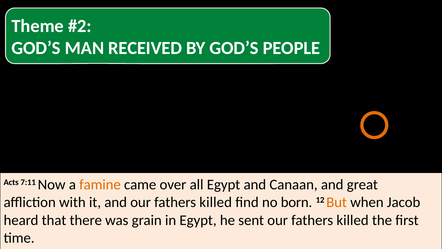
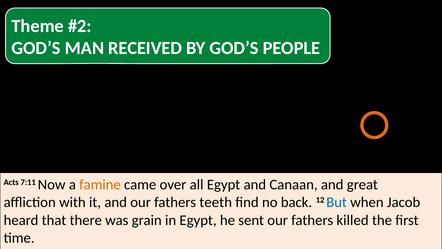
and our fathers killed: killed -> teeth
born: born -> back
But colour: orange -> blue
